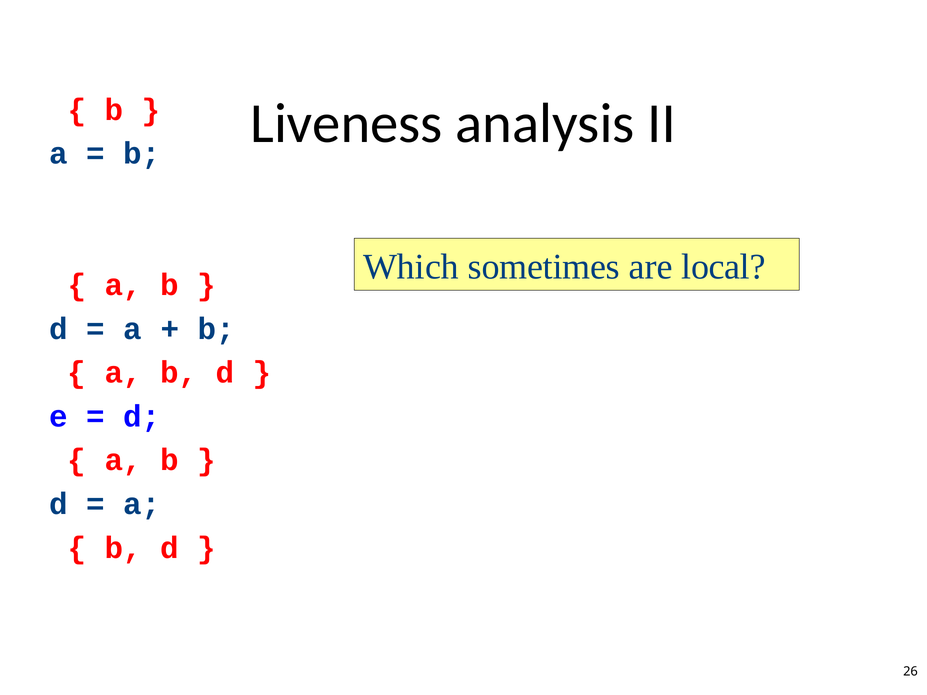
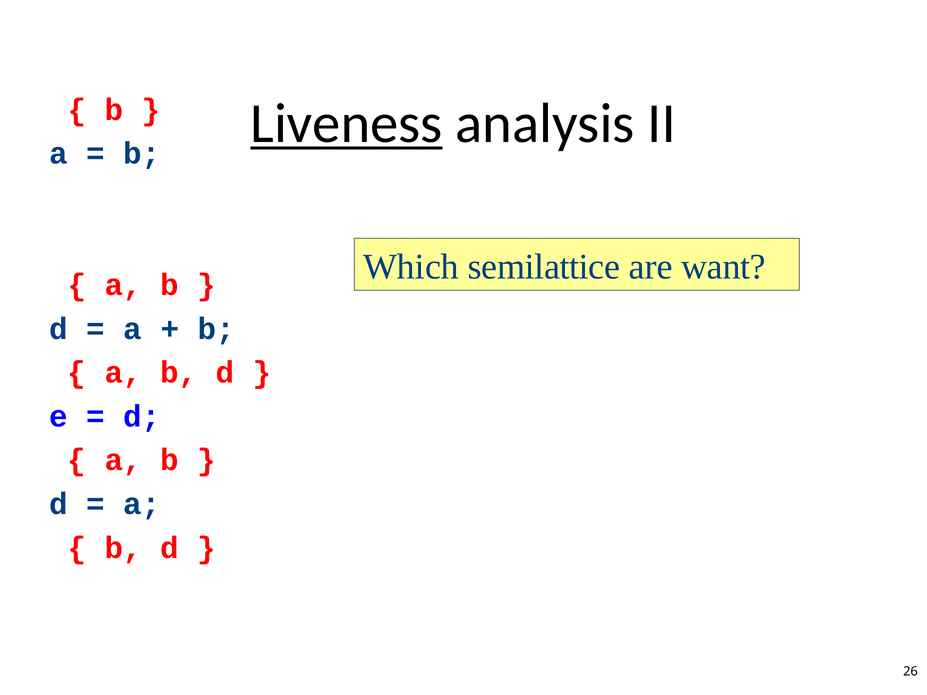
Liveness underline: none -> present
sometimes: sometimes -> semilattice
local: local -> want
